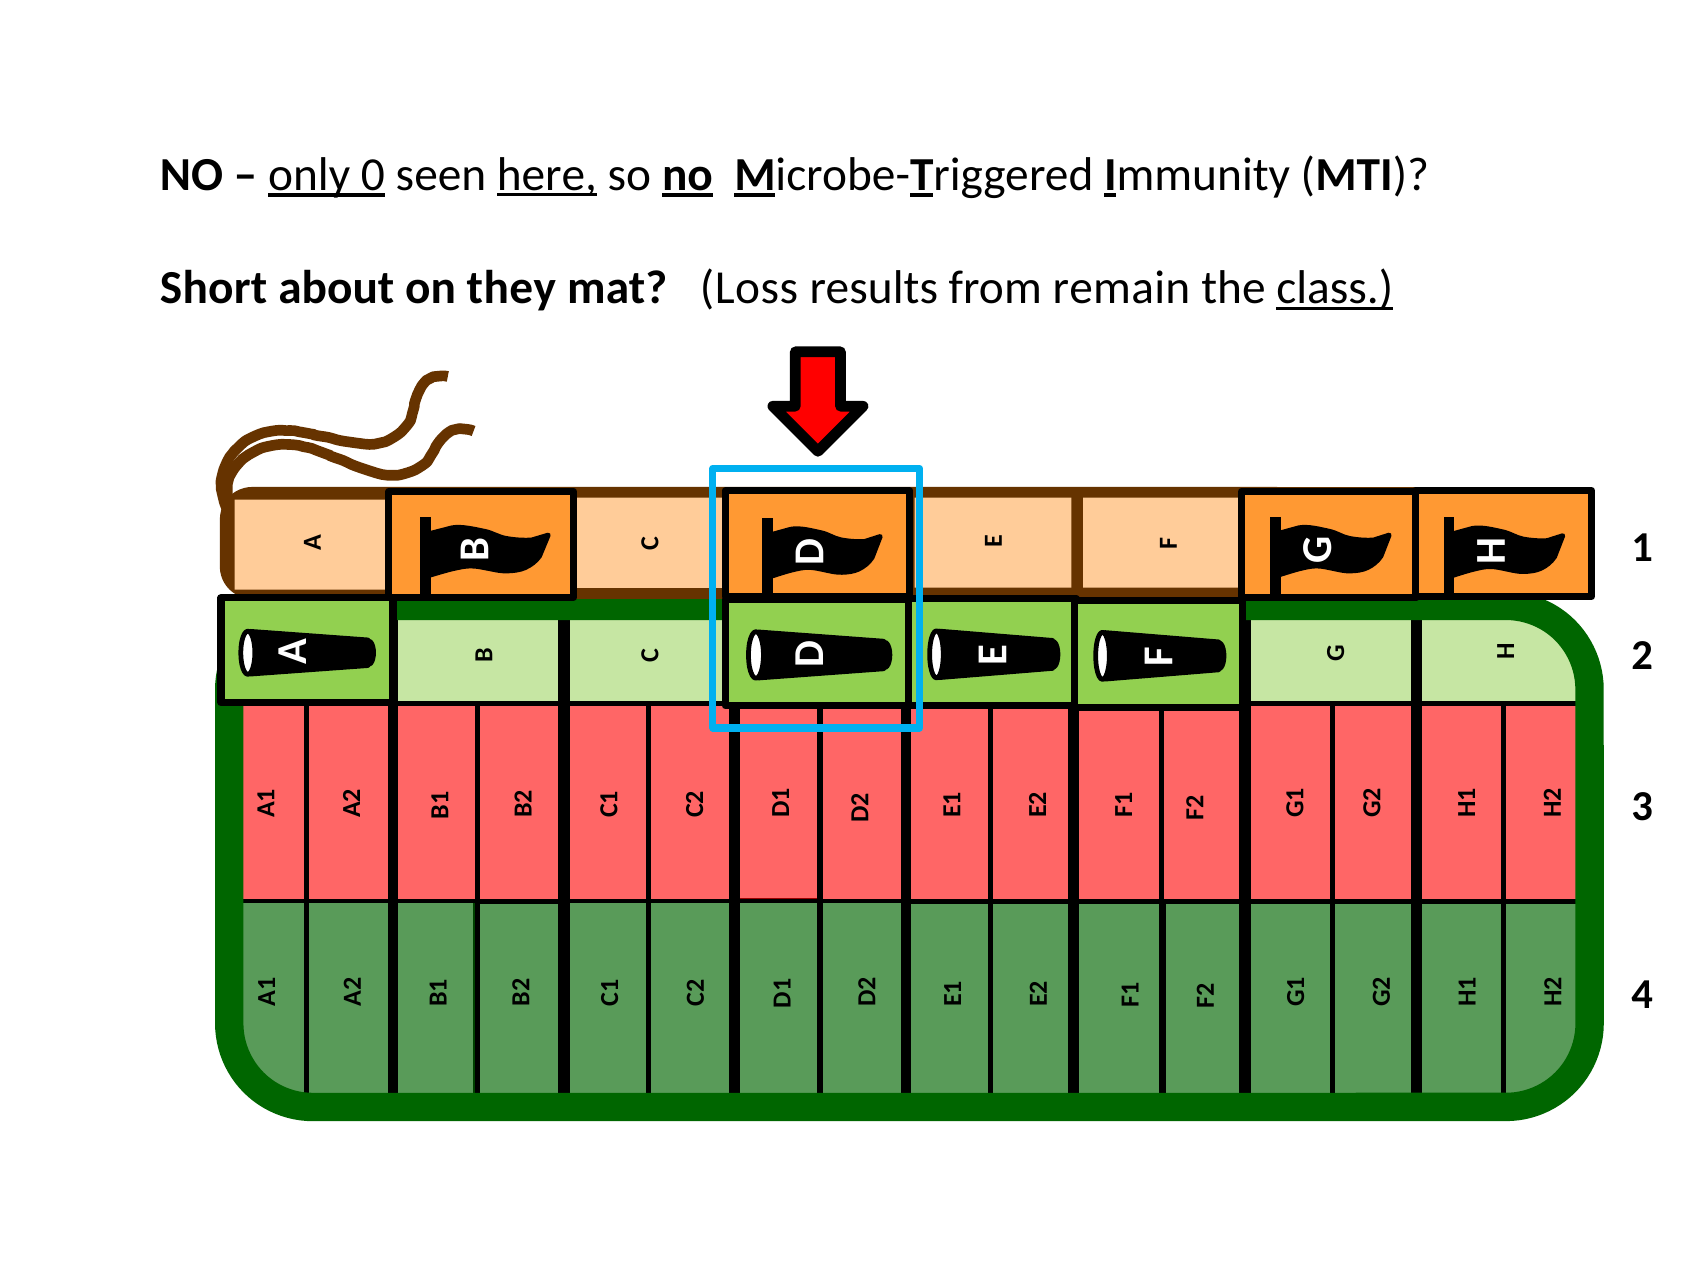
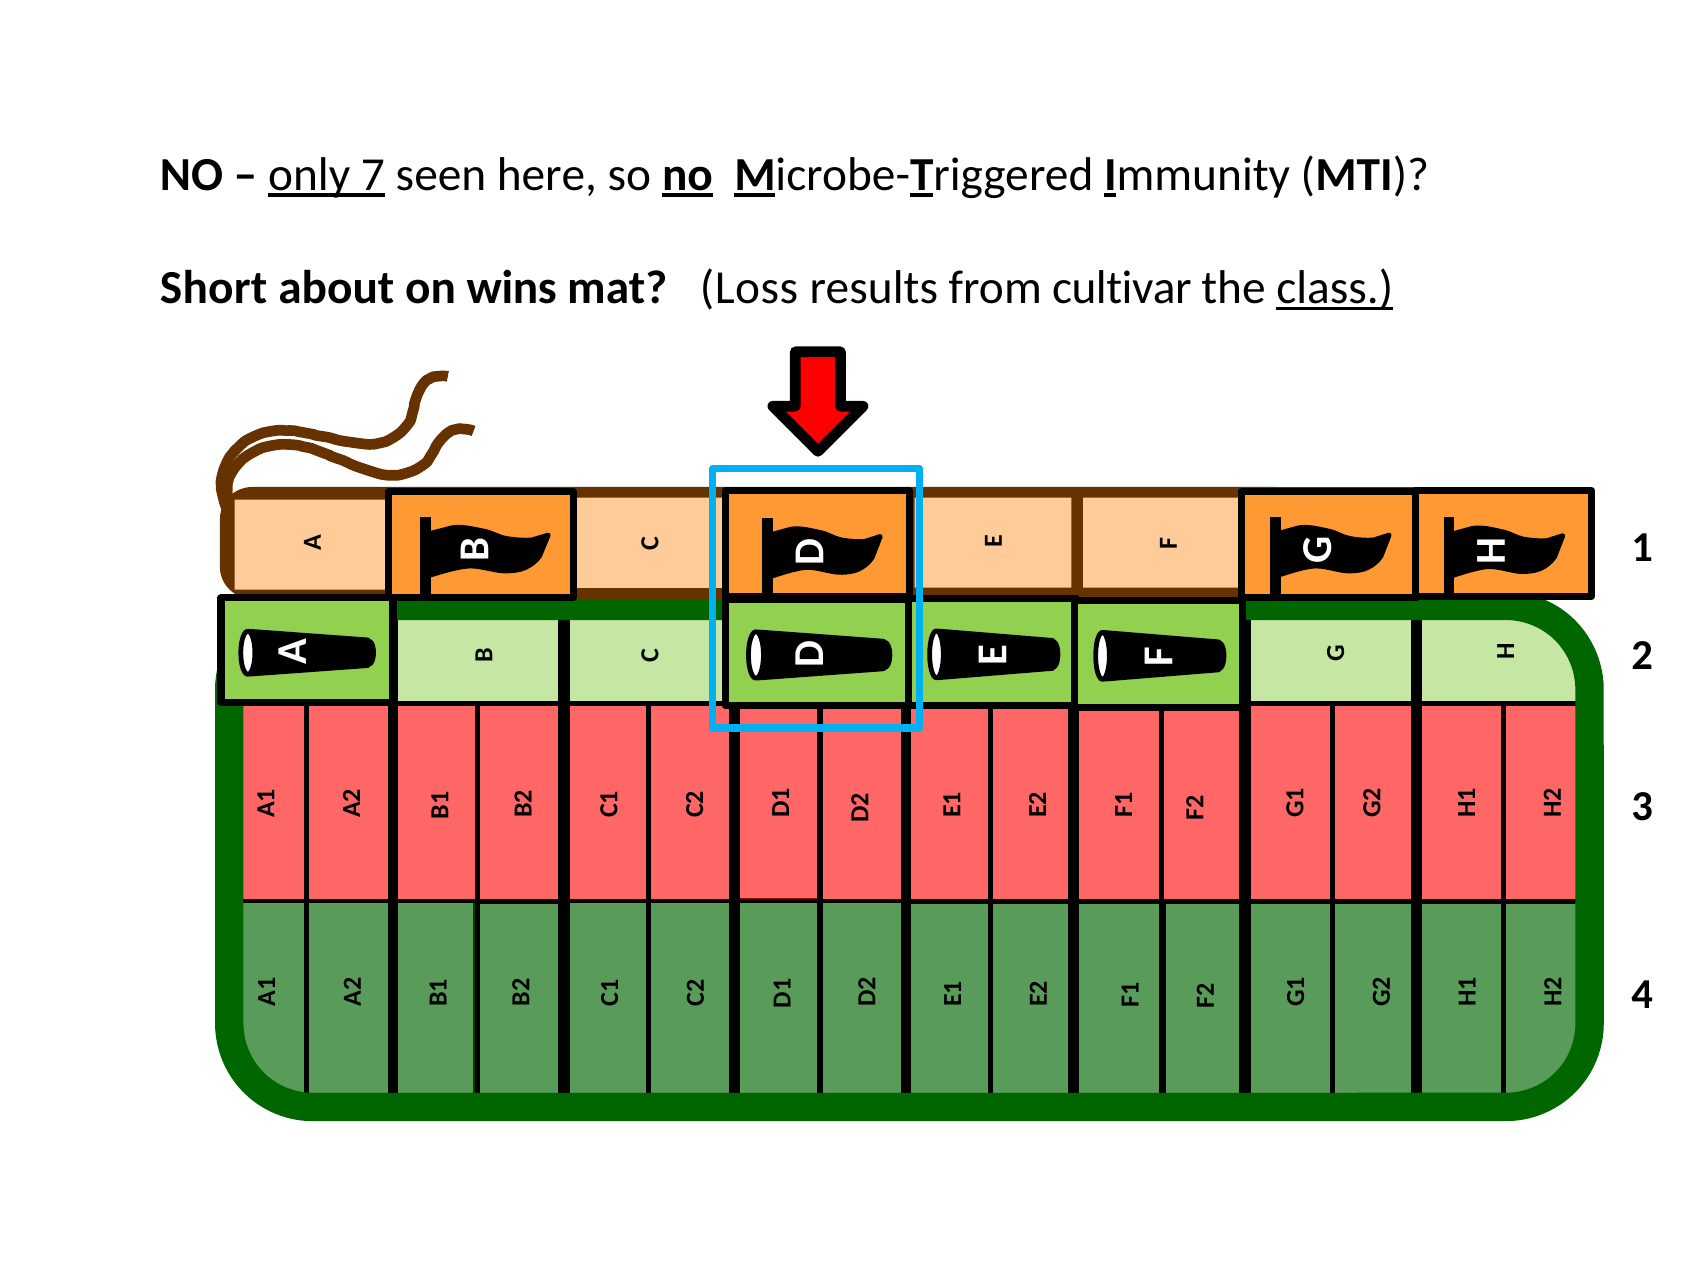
0: 0 -> 7
here underline: present -> none
they: they -> wins
remain: remain -> cultivar
